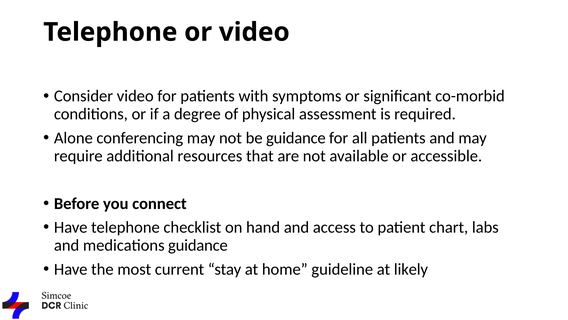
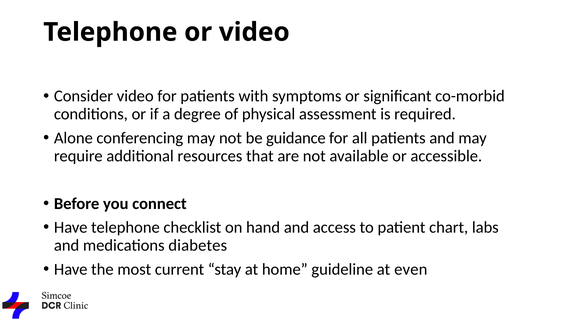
medications guidance: guidance -> diabetes
likely: likely -> even
